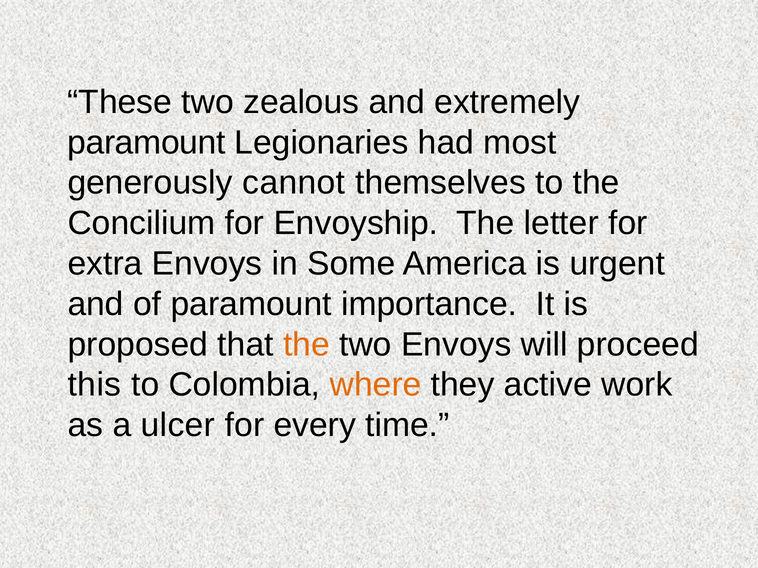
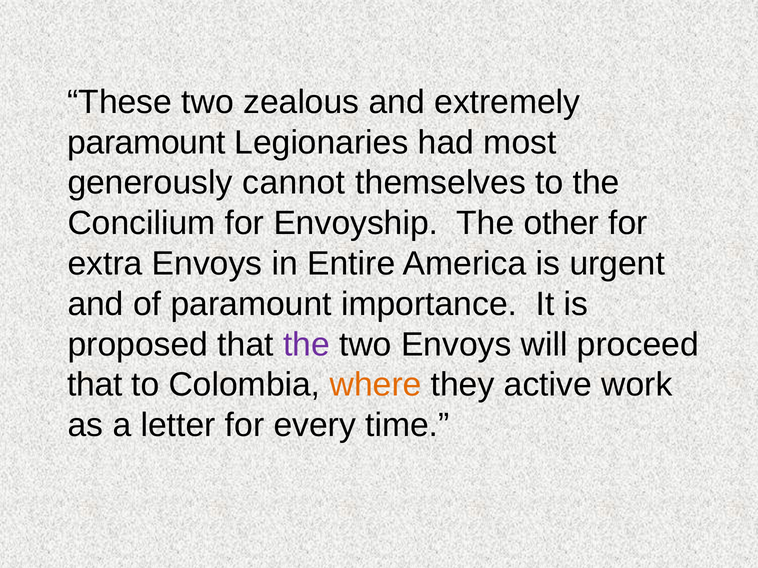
letter: letter -> other
Some: Some -> Entire
the at (306, 345) colour: orange -> purple
this at (94, 385): this -> that
ulcer: ulcer -> letter
